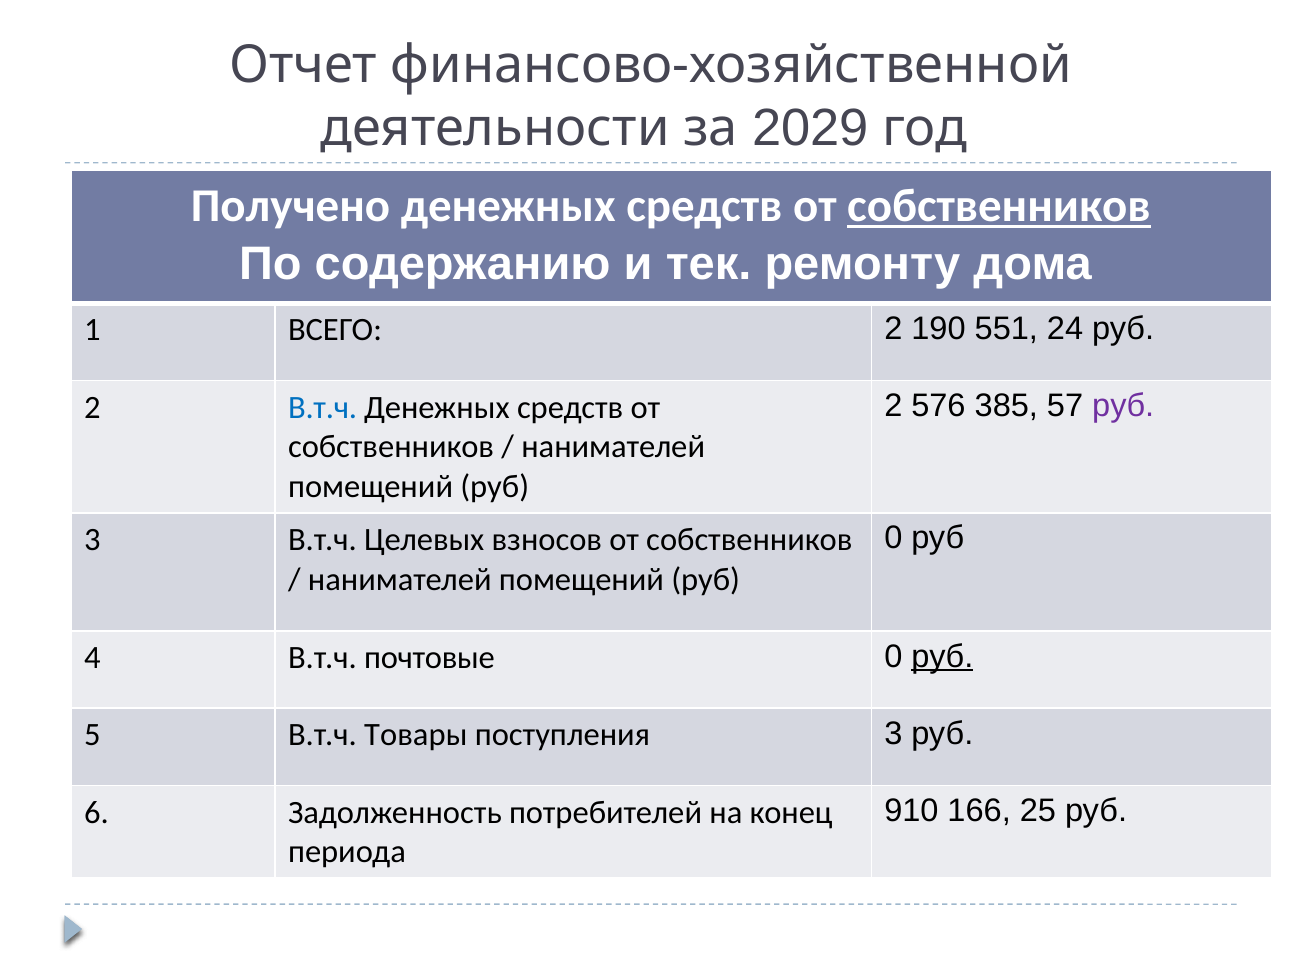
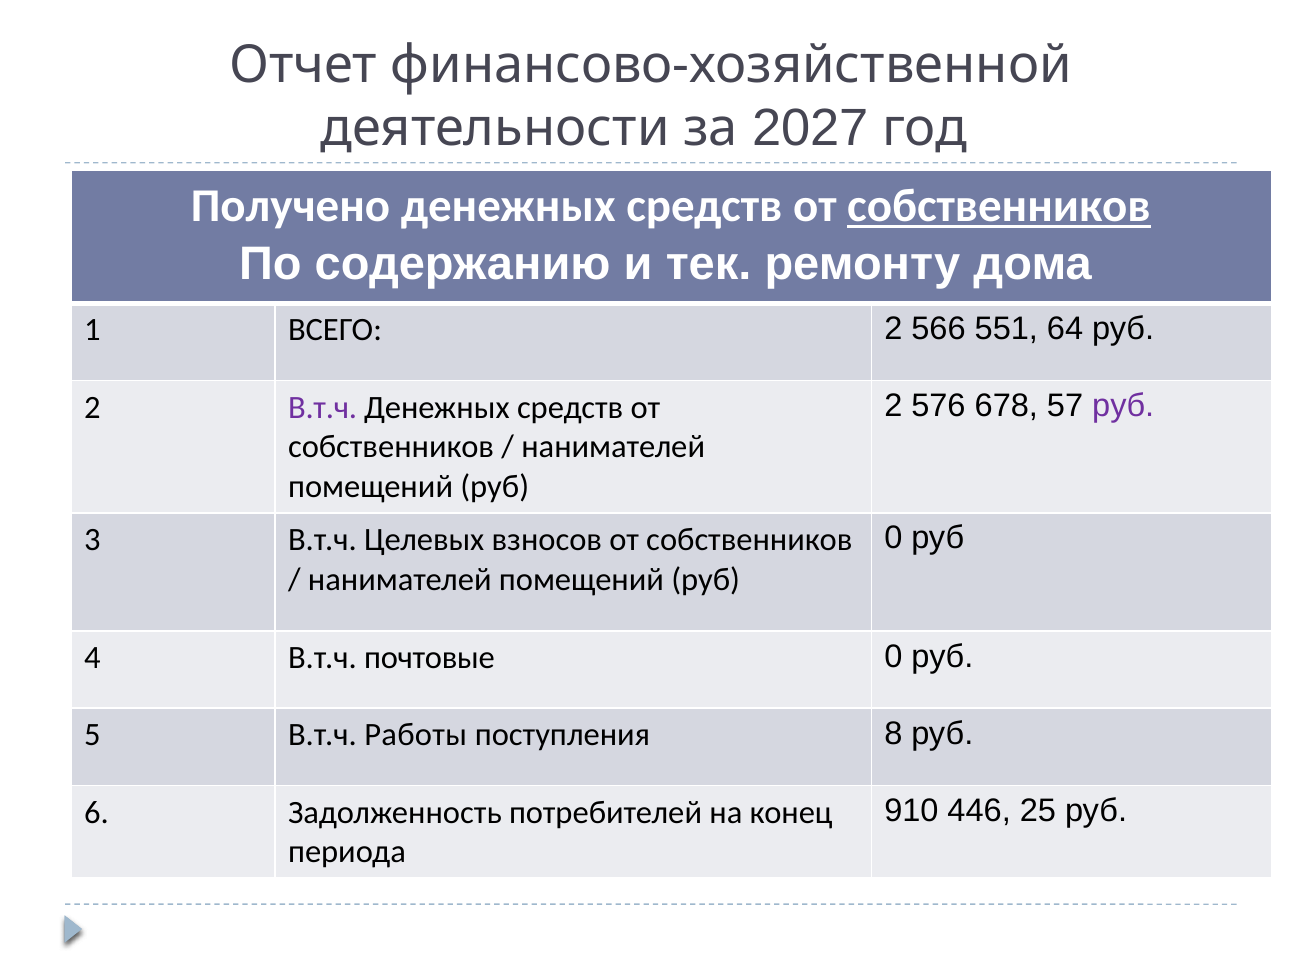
2029: 2029 -> 2027
190: 190 -> 566
24: 24 -> 64
385: 385 -> 678
В.т.ч at (323, 408) colour: blue -> purple
руб at (942, 657) underline: present -> none
Товары: Товары -> Работы
поступления 3: 3 -> 8
166: 166 -> 446
